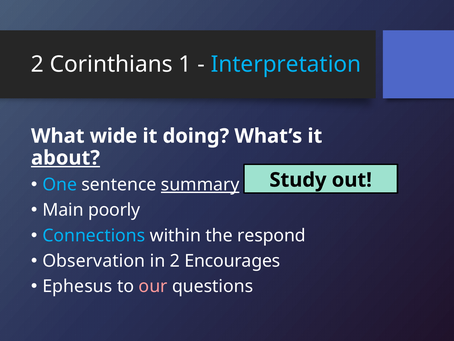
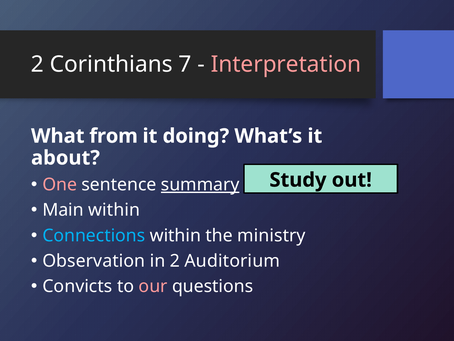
1: 1 -> 7
Interpretation colour: light blue -> pink
wide: wide -> from
about underline: present -> none
One colour: light blue -> pink
Main poorly: poorly -> within
respond: respond -> ministry
Encourages: Encourages -> Auditorium
Ephesus: Ephesus -> Convicts
